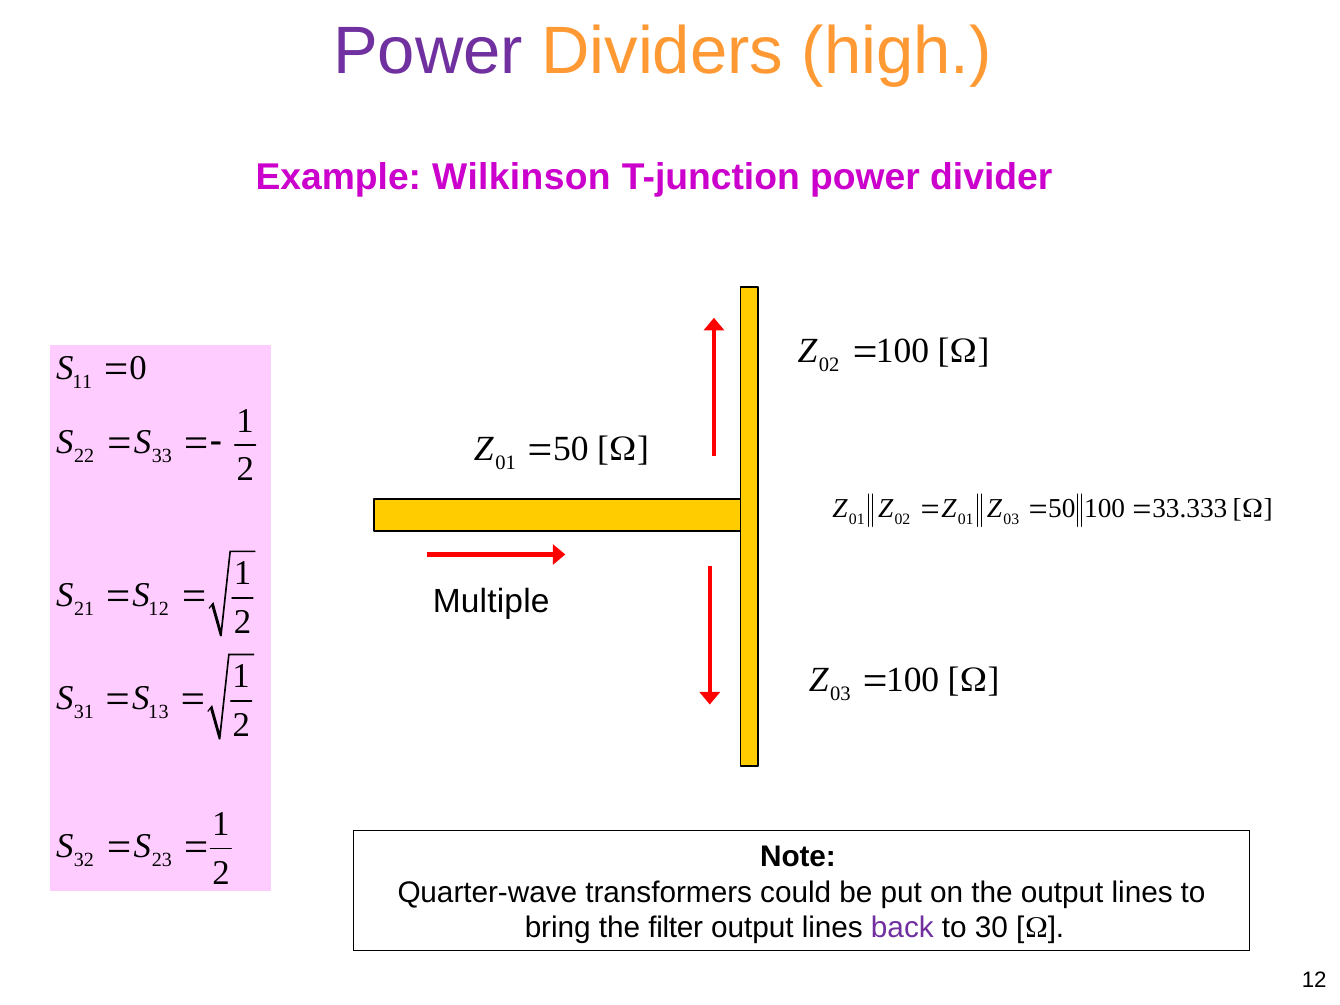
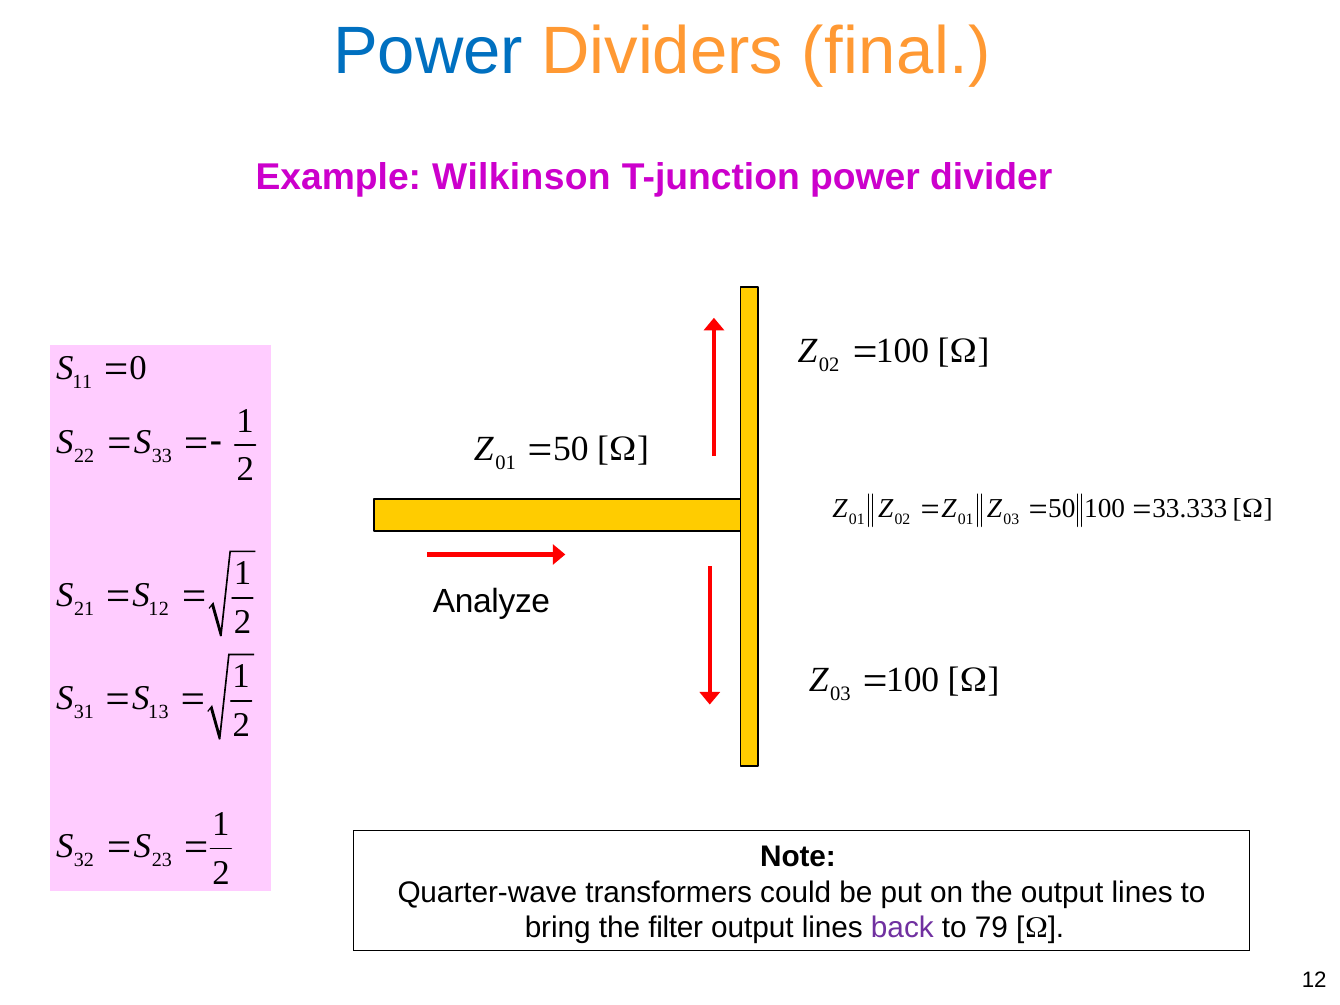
Power at (428, 52) colour: purple -> blue
high: high -> final
Multiple: Multiple -> Analyze
30: 30 -> 79
